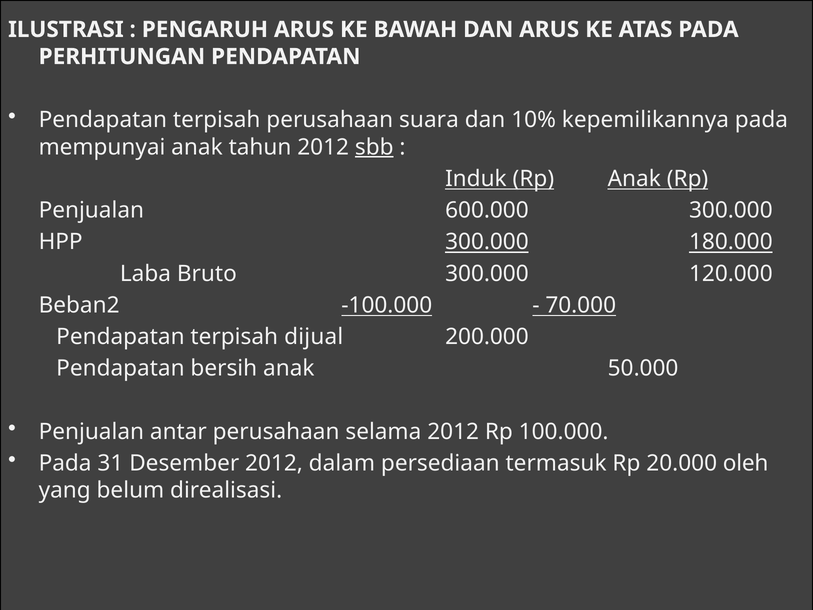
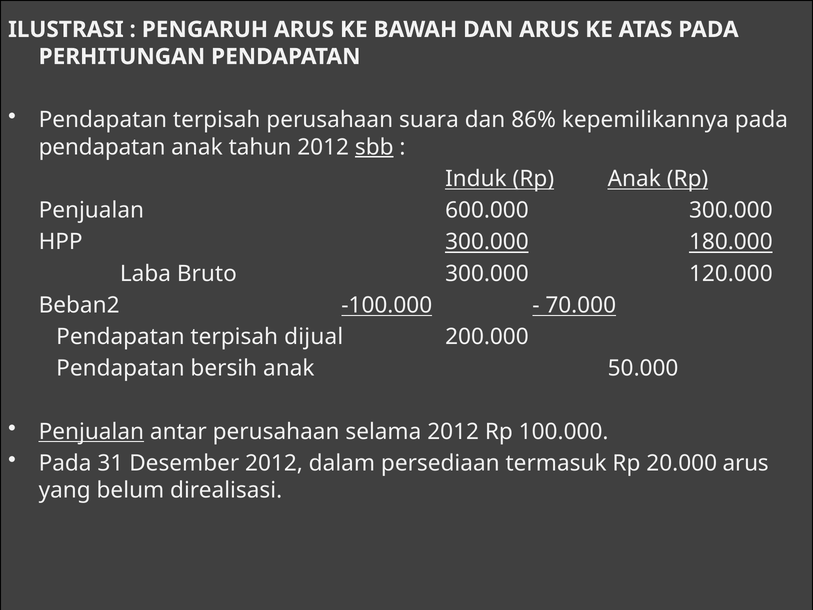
10%: 10% -> 86%
mempunyai at (102, 147): mempunyai -> pendapatan
Penjualan at (91, 432) underline: none -> present
20.000 oleh: oleh -> arus
